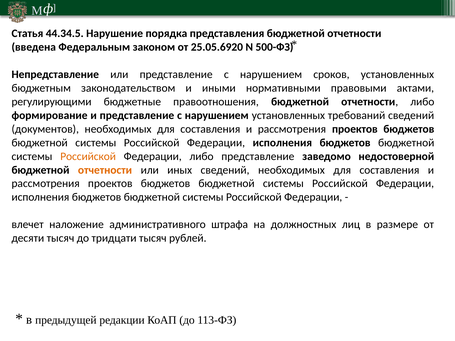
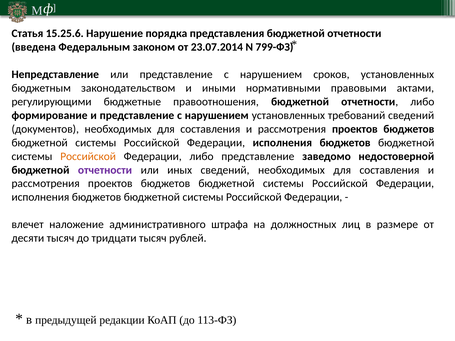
44.34.5: 44.34.5 -> 15.25.6
25.05.6920: 25.05.6920 -> 23.07.2014
500-ФЗ: 500-ФЗ -> 799-ФЗ
отчетности at (105, 170) colour: orange -> purple
